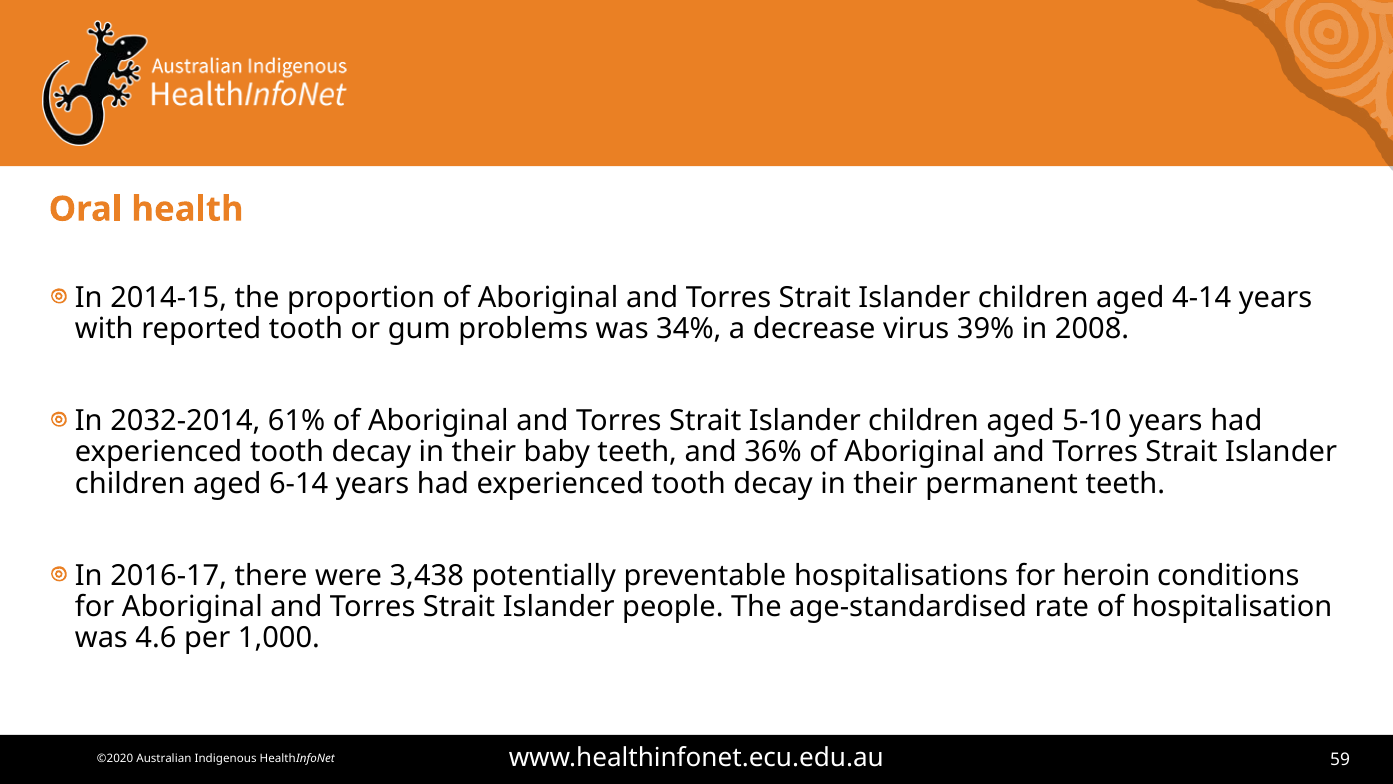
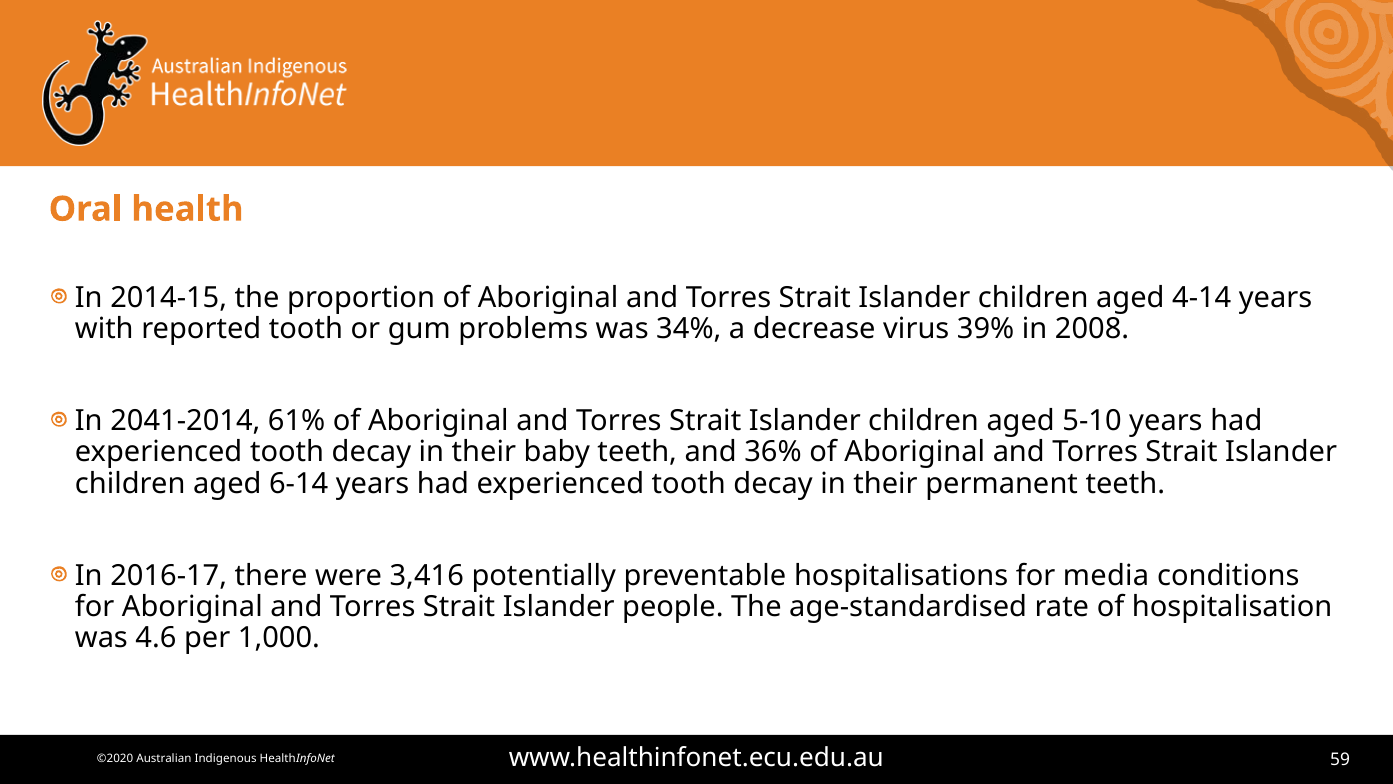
2032-2014: 2032-2014 -> 2041-2014
3,438: 3,438 -> 3,416
heroin: heroin -> media
